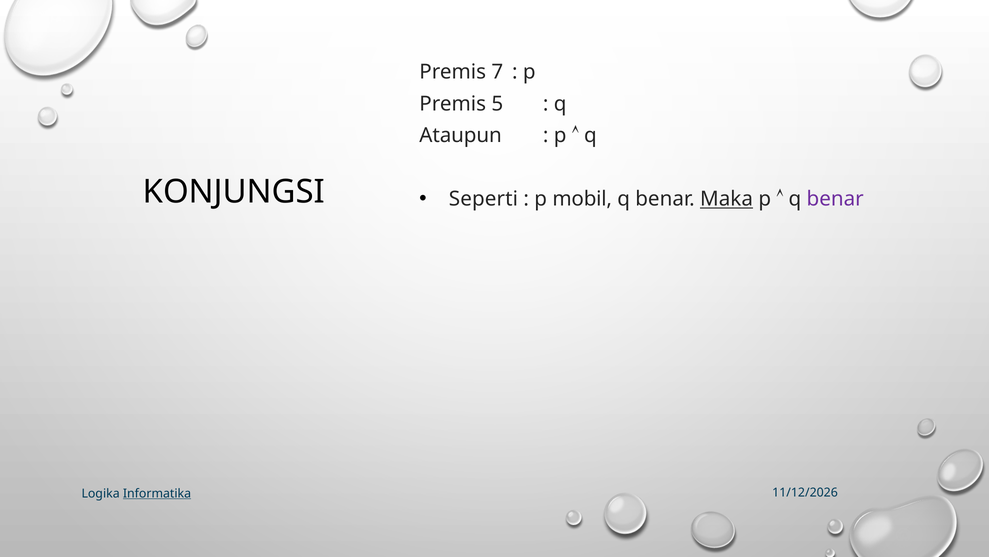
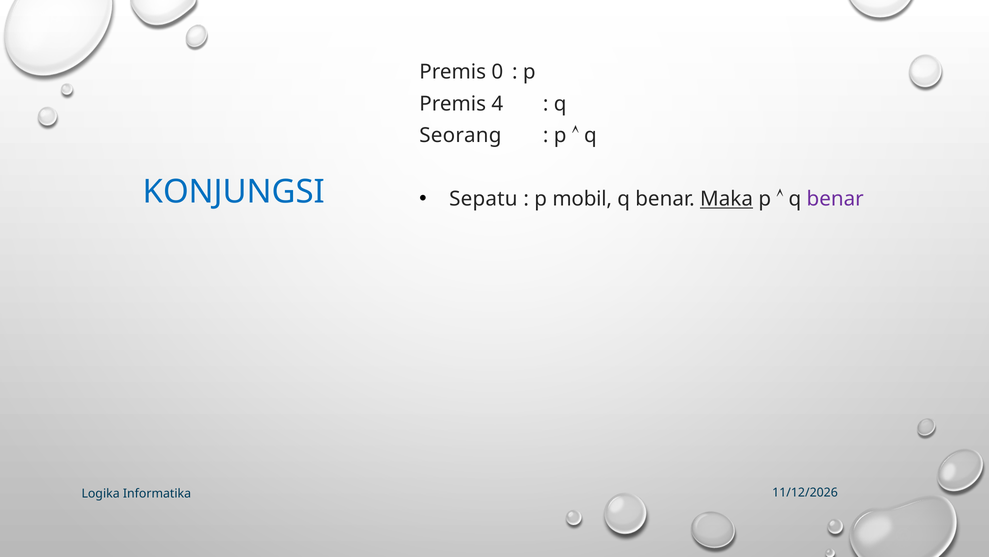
7: 7 -> 0
5: 5 -> 4
Ataupun: Ataupun -> Seorang
KONJUNGSI colour: black -> blue
Seperti: Seperti -> Sepatu
Informatika underline: present -> none
